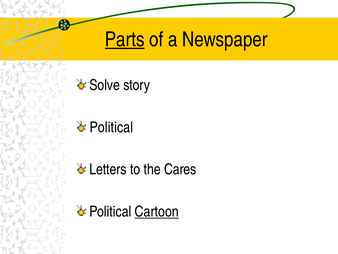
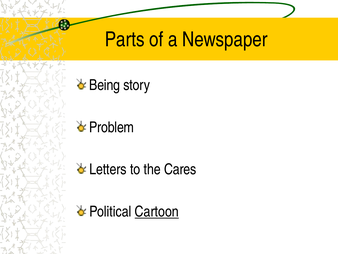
Parts underline: present -> none
Solve: Solve -> Being
Political at (111, 127): Political -> Problem
